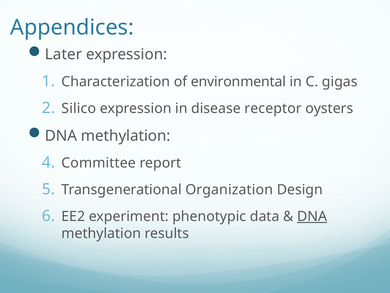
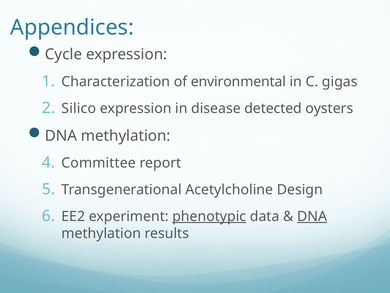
Later: Later -> Cycle
receptor: receptor -> detected
Organization: Organization -> Acetylcholine
phenotypic underline: none -> present
